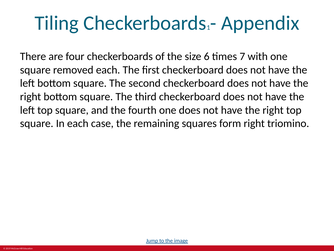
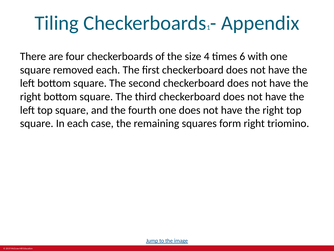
6: 6 -> 4
7: 7 -> 6
